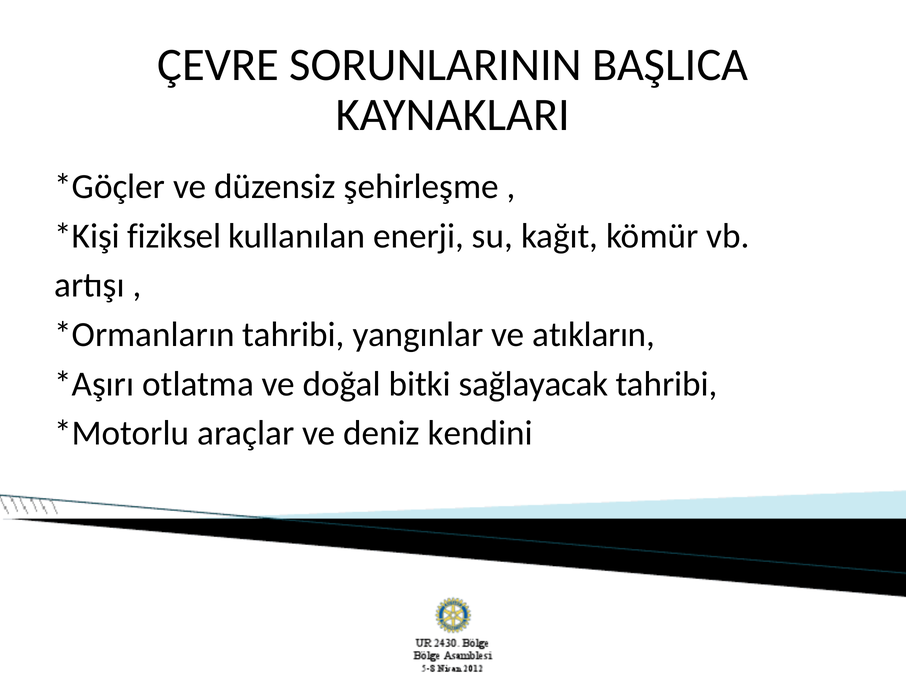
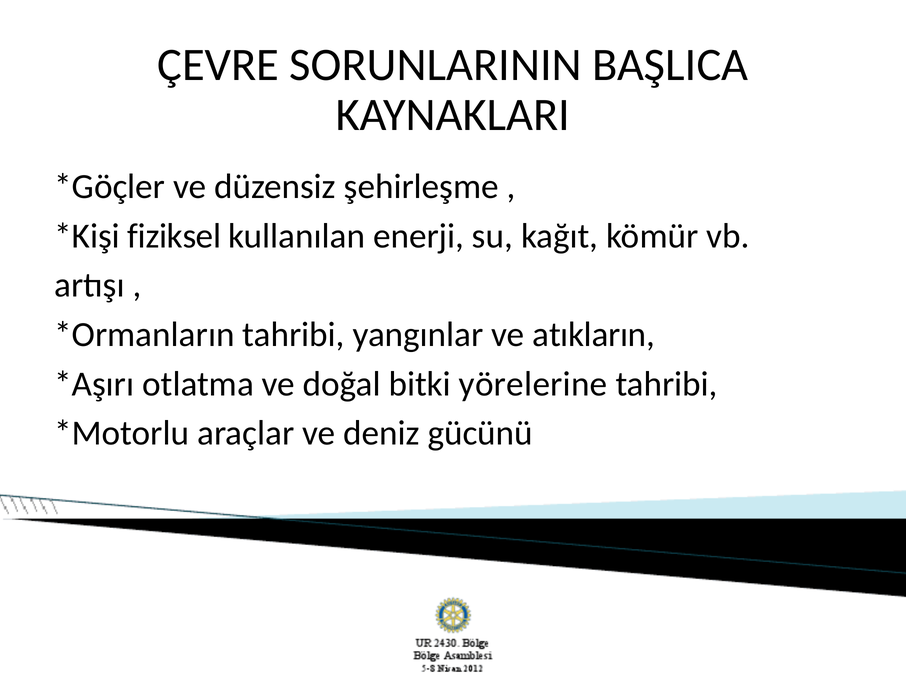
sağlayacak: sağlayacak -> yörelerine
kendini: kendini -> gücünü
